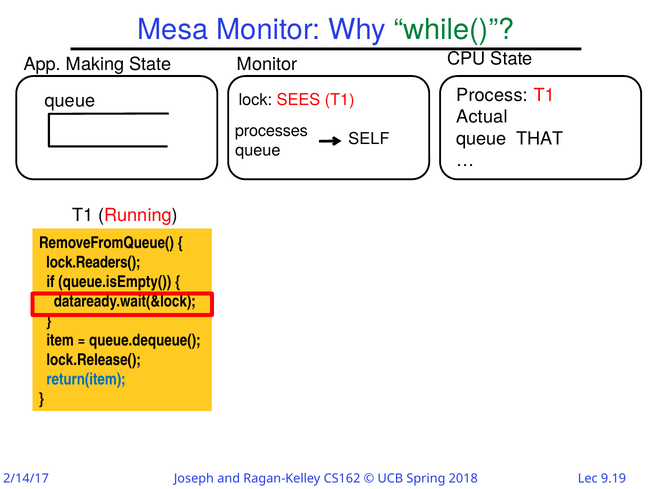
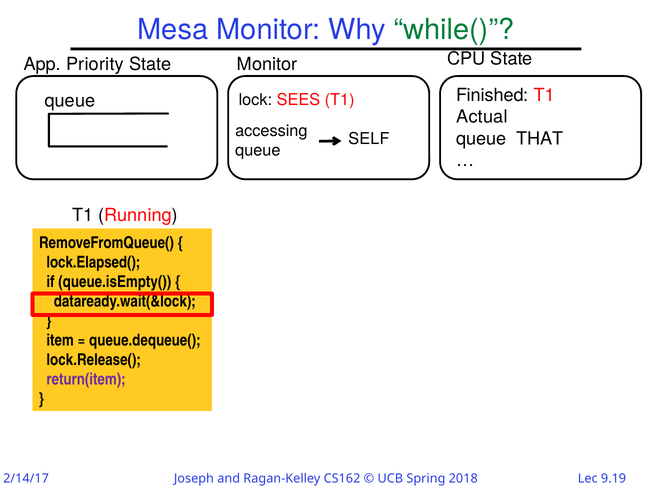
Making: Making -> Priority
Process: Process -> Finished
processes: processes -> accessing
lock.Readers(: lock.Readers( -> lock.Elapsed(
return(item colour: blue -> purple
